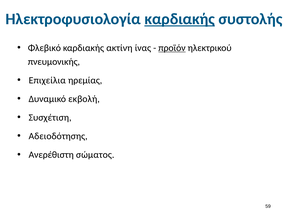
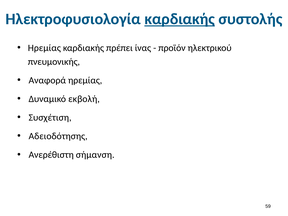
Φλεβικό at (44, 48): Φλεβικό -> Ηρεμίας
ακτίνη: ακτίνη -> πρέπει
προϊόν underline: present -> none
Επιχείλια: Επιχείλια -> Αναφορά
σώματος: σώματος -> σήμανση
